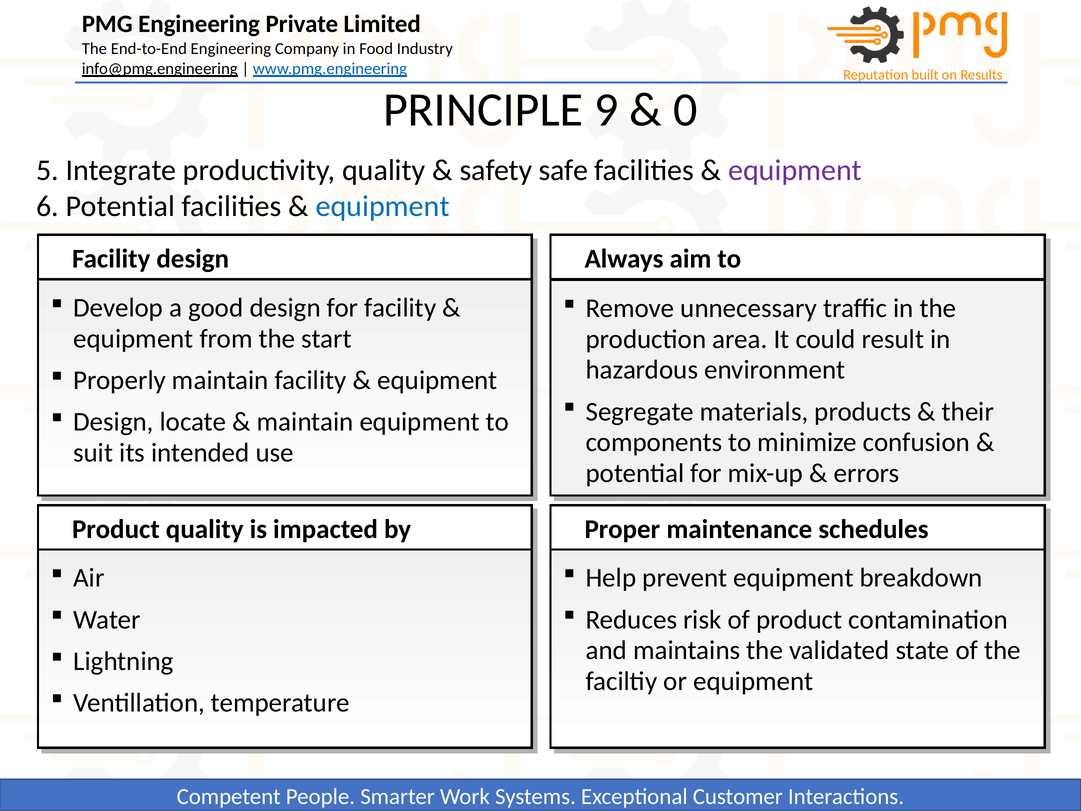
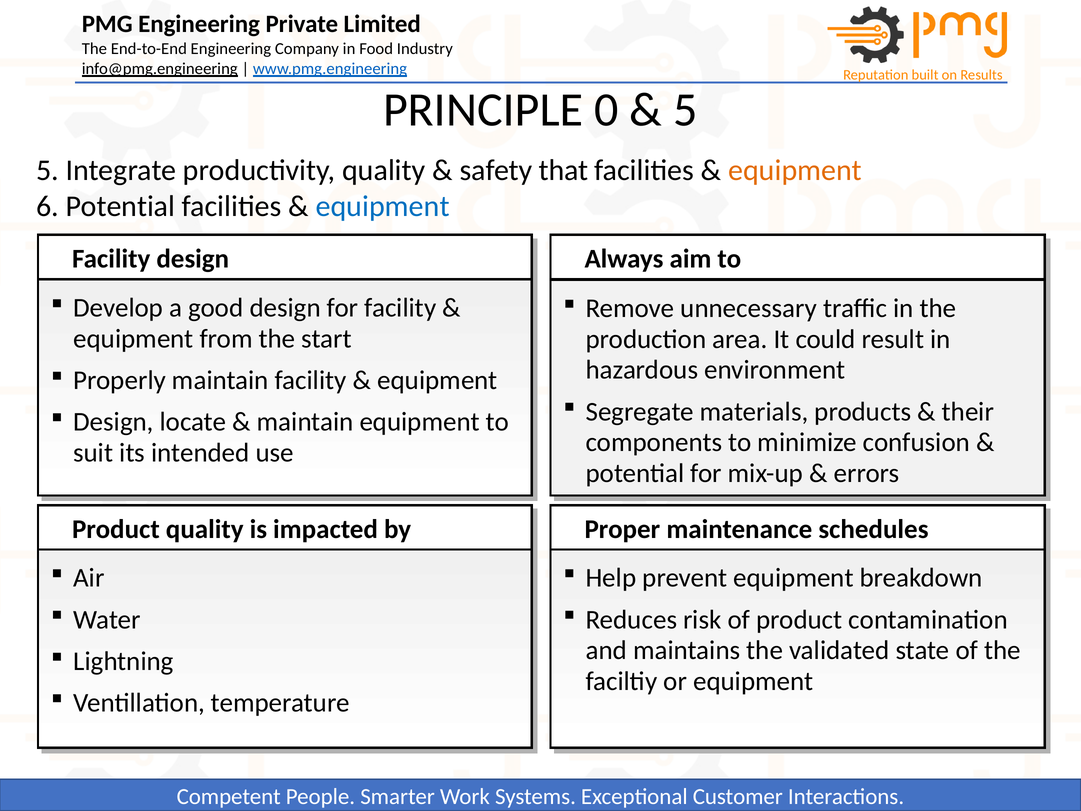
9: 9 -> 0
0 at (685, 110): 0 -> 5
safe: safe -> that
equipment at (795, 170) colour: purple -> orange
